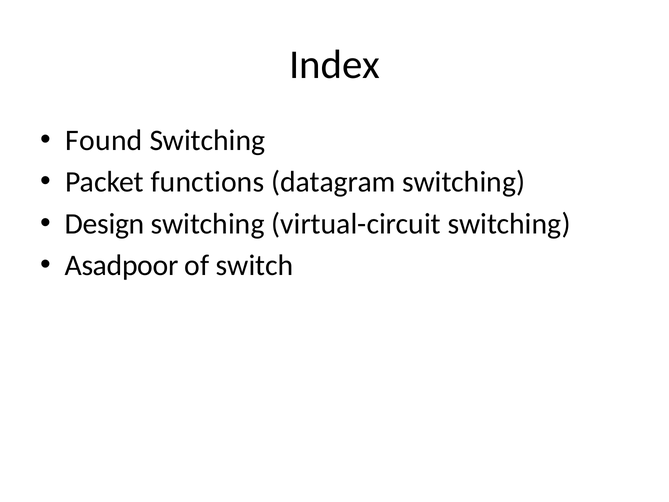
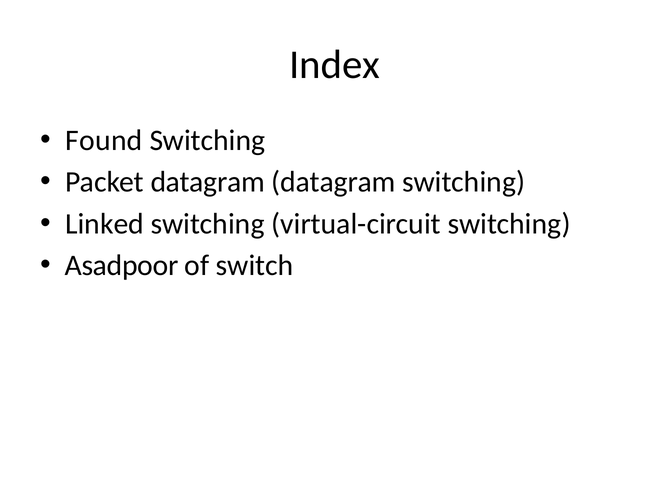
Packet functions: functions -> datagram
Design: Design -> Linked
